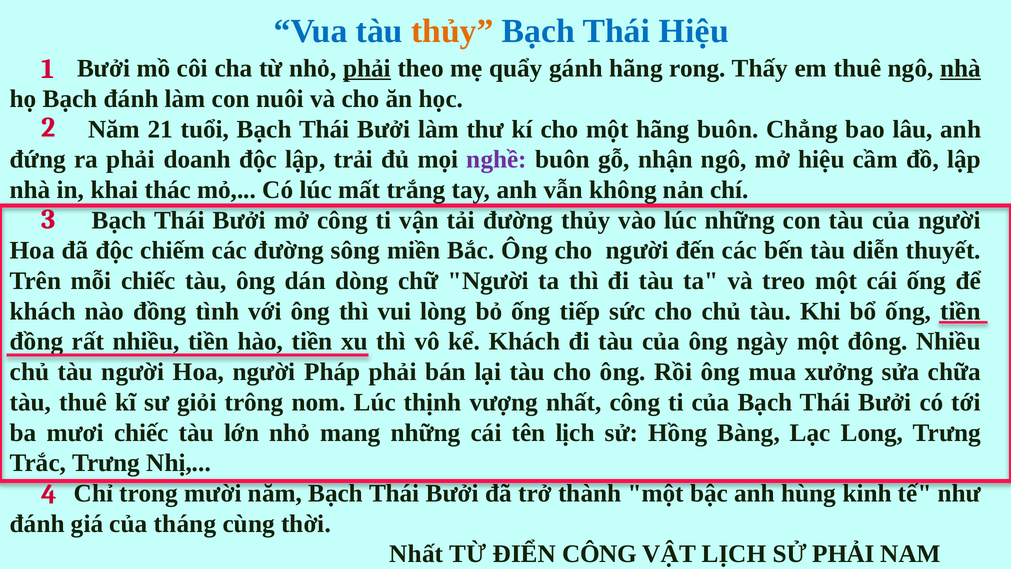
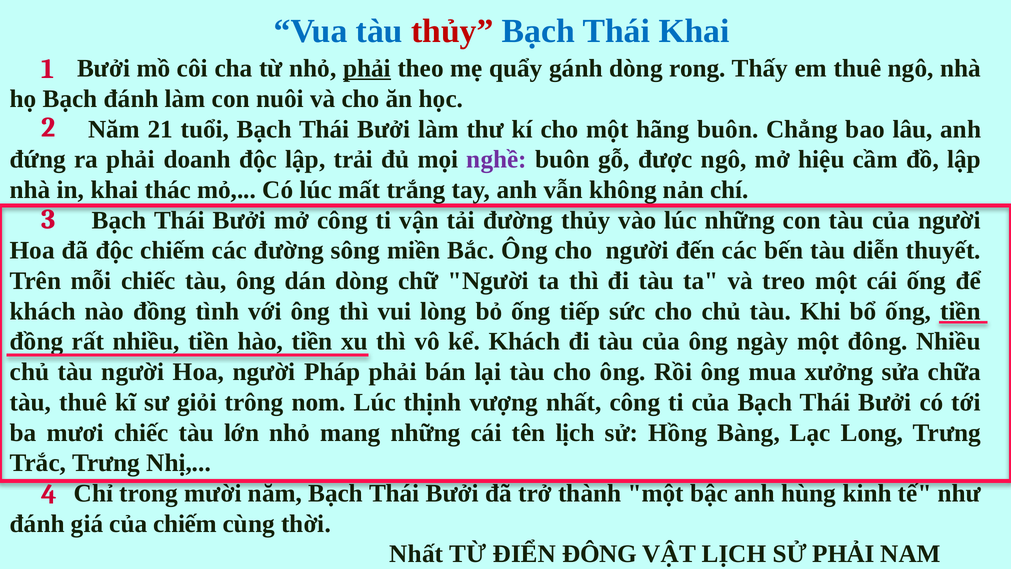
thủy at (452, 31) colour: orange -> red
Thái Hiệu: Hiệu -> Khai
gánh hãng: hãng -> dòng
nhà at (961, 68) underline: present -> none
nhận: nhận -> được
của tháng: tháng -> chiếm
ĐIỂN CÔNG: CÔNG -> ĐÔNG
